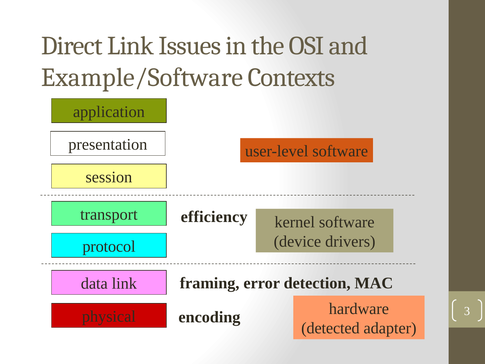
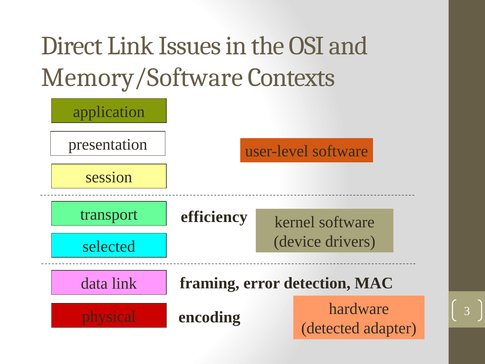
Example/Software: Example/Software -> Memory/Software
protocol: protocol -> selected
